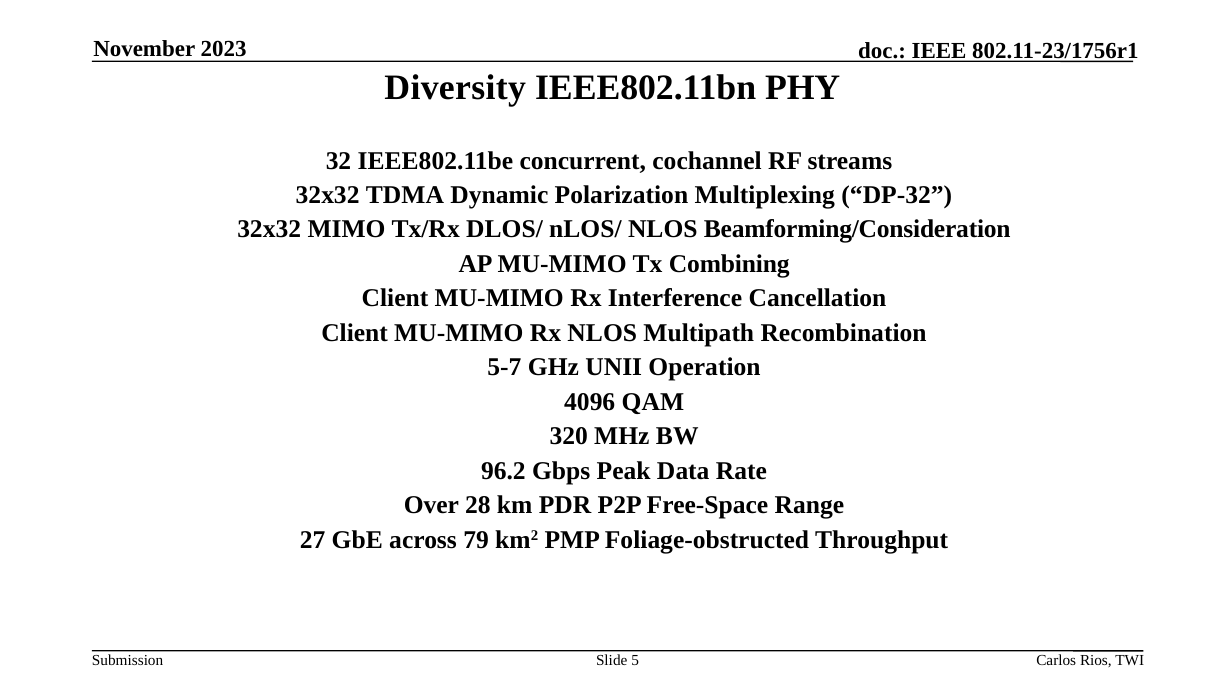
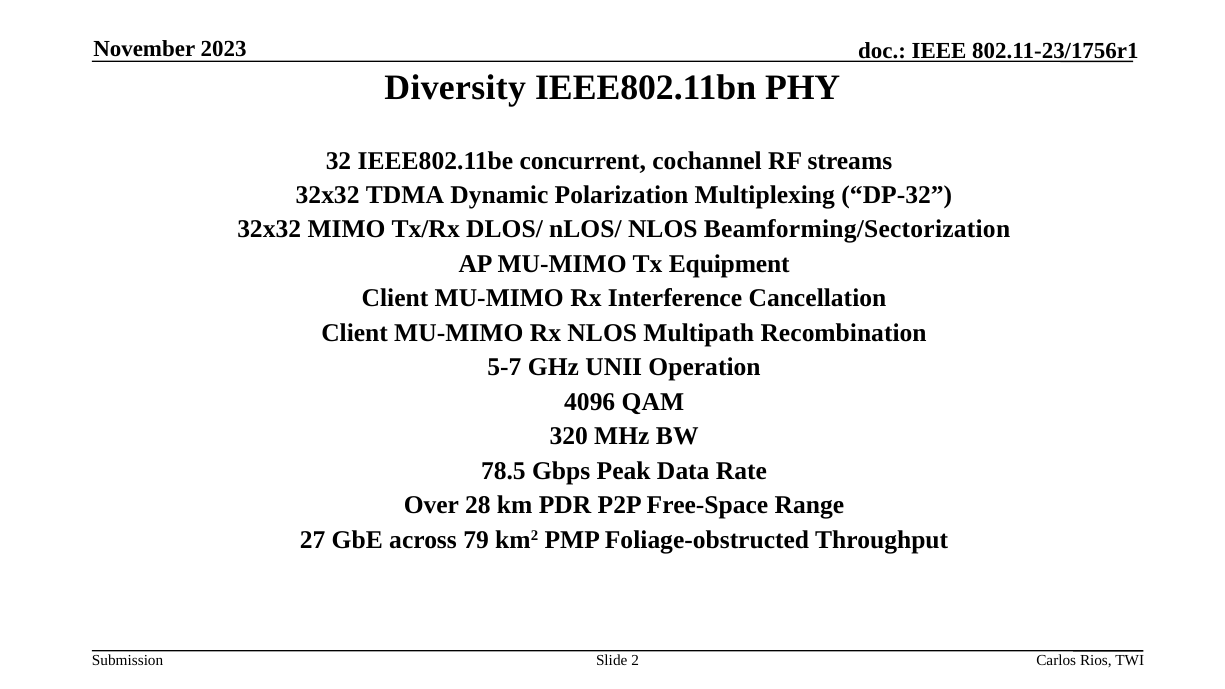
Beamforming/Consideration: Beamforming/Consideration -> Beamforming/Sectorization
Combining: Combining -> Equipment
96.2: 96.2 -> 78.5
5: 5 -> 2
